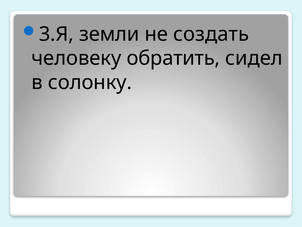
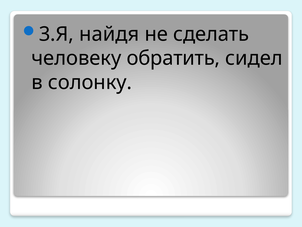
земли: земли -> найдя
создать: создать -> сделать
